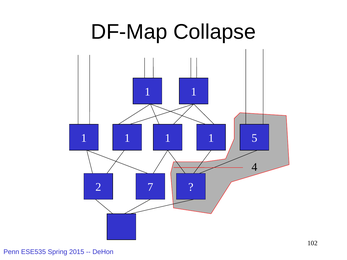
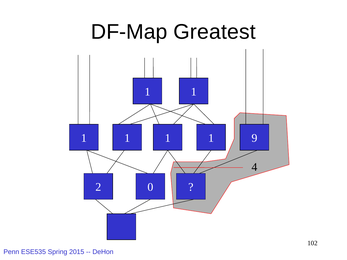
Collapse: Collapse -> Greatest
5: 5 -> 9
7: 7 -> 0
